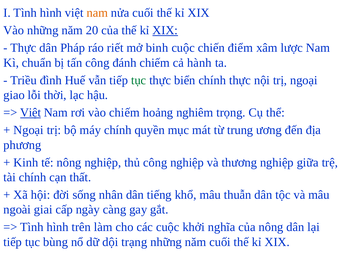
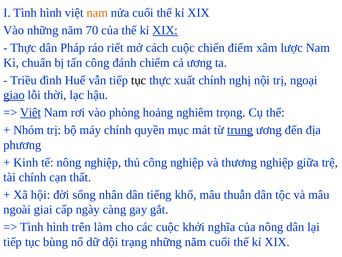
20: 20 -> 70
binh: binh -> cách
cả hành: hành -> ương
tục at (139, 80) colour: green -> black
biển: biển -> xuất
chính thực: thực -> nghị
giao underline: none -> present
vào chiếm: chiếm -> phòng
Ngoại at (29, 130): Ngoại -> Nhóm
trung underline: none -> present
